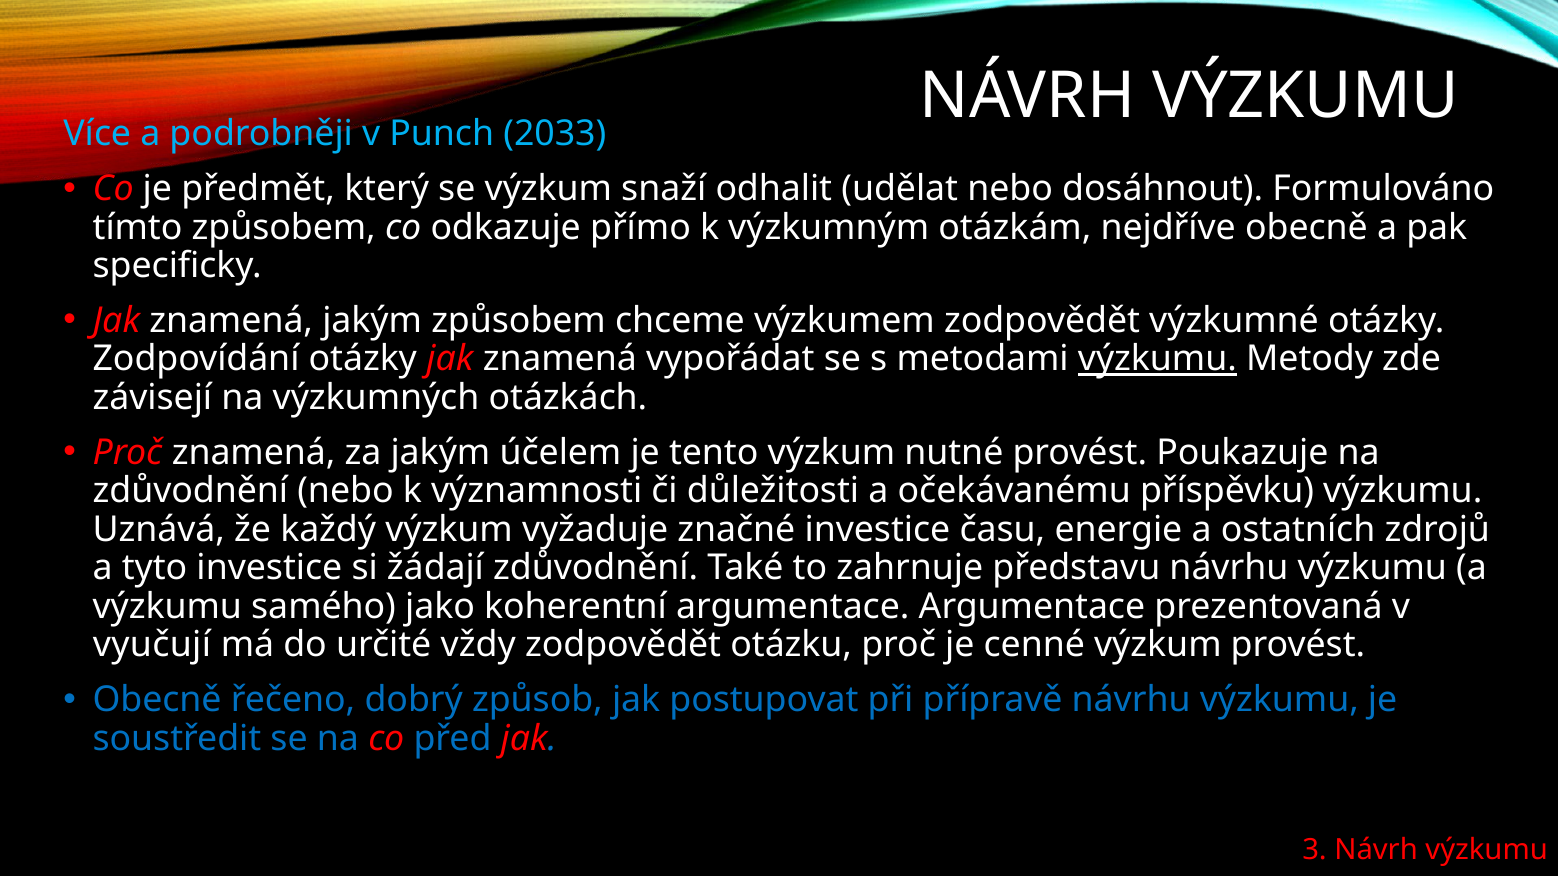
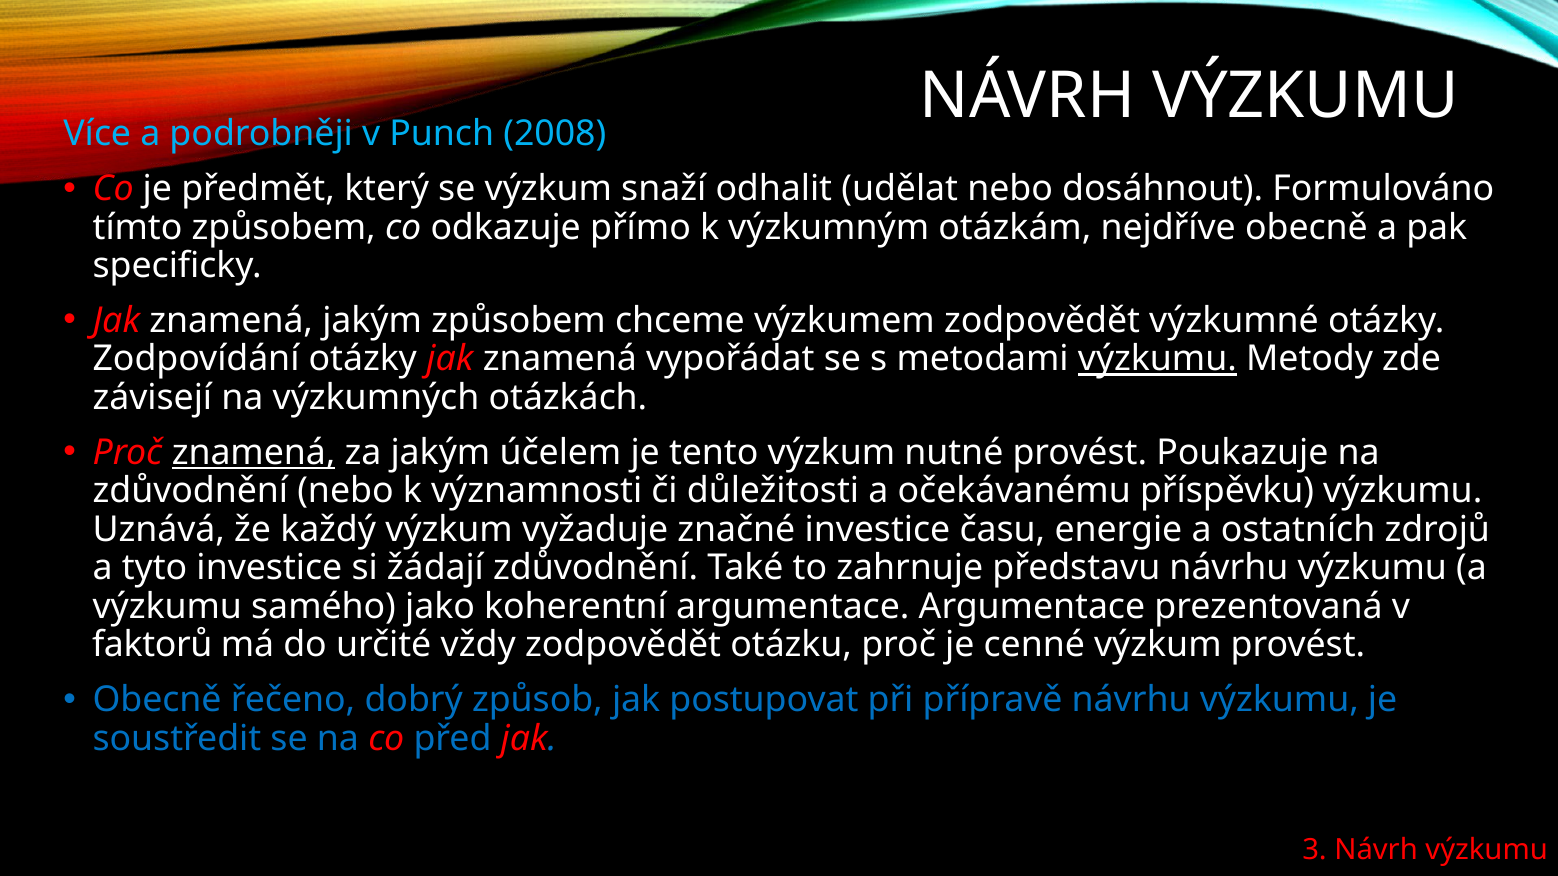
2033: 2033 -> 2008
znamená at (254, 453) underline: none -> present
vyučují: vyučují -> faktorů
